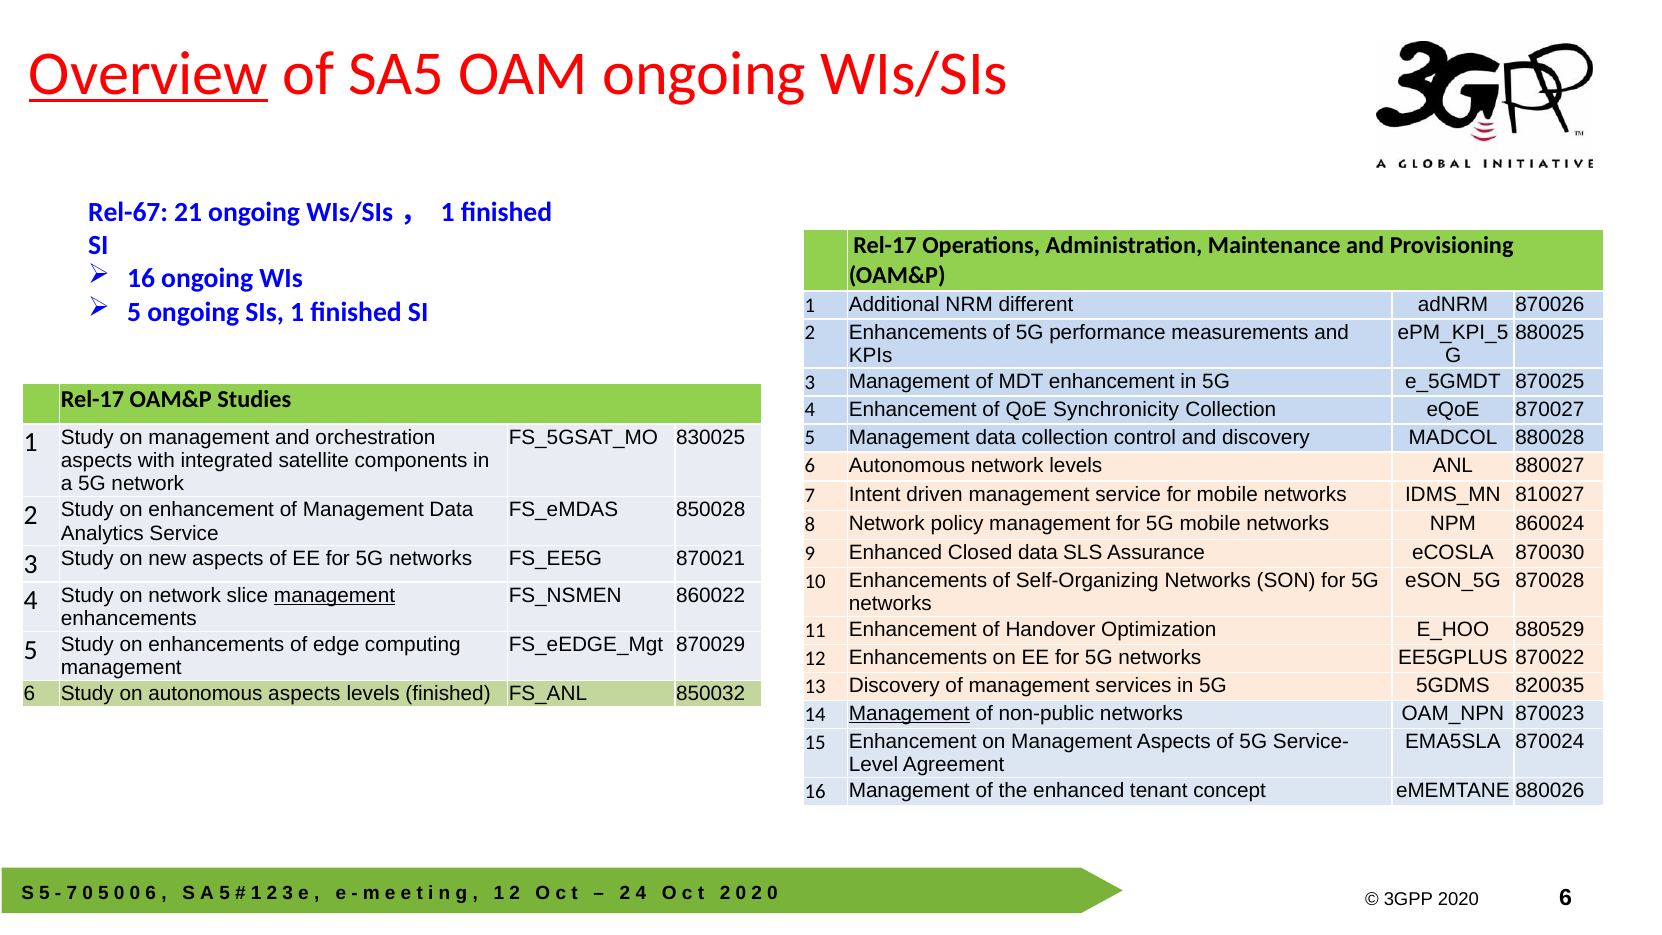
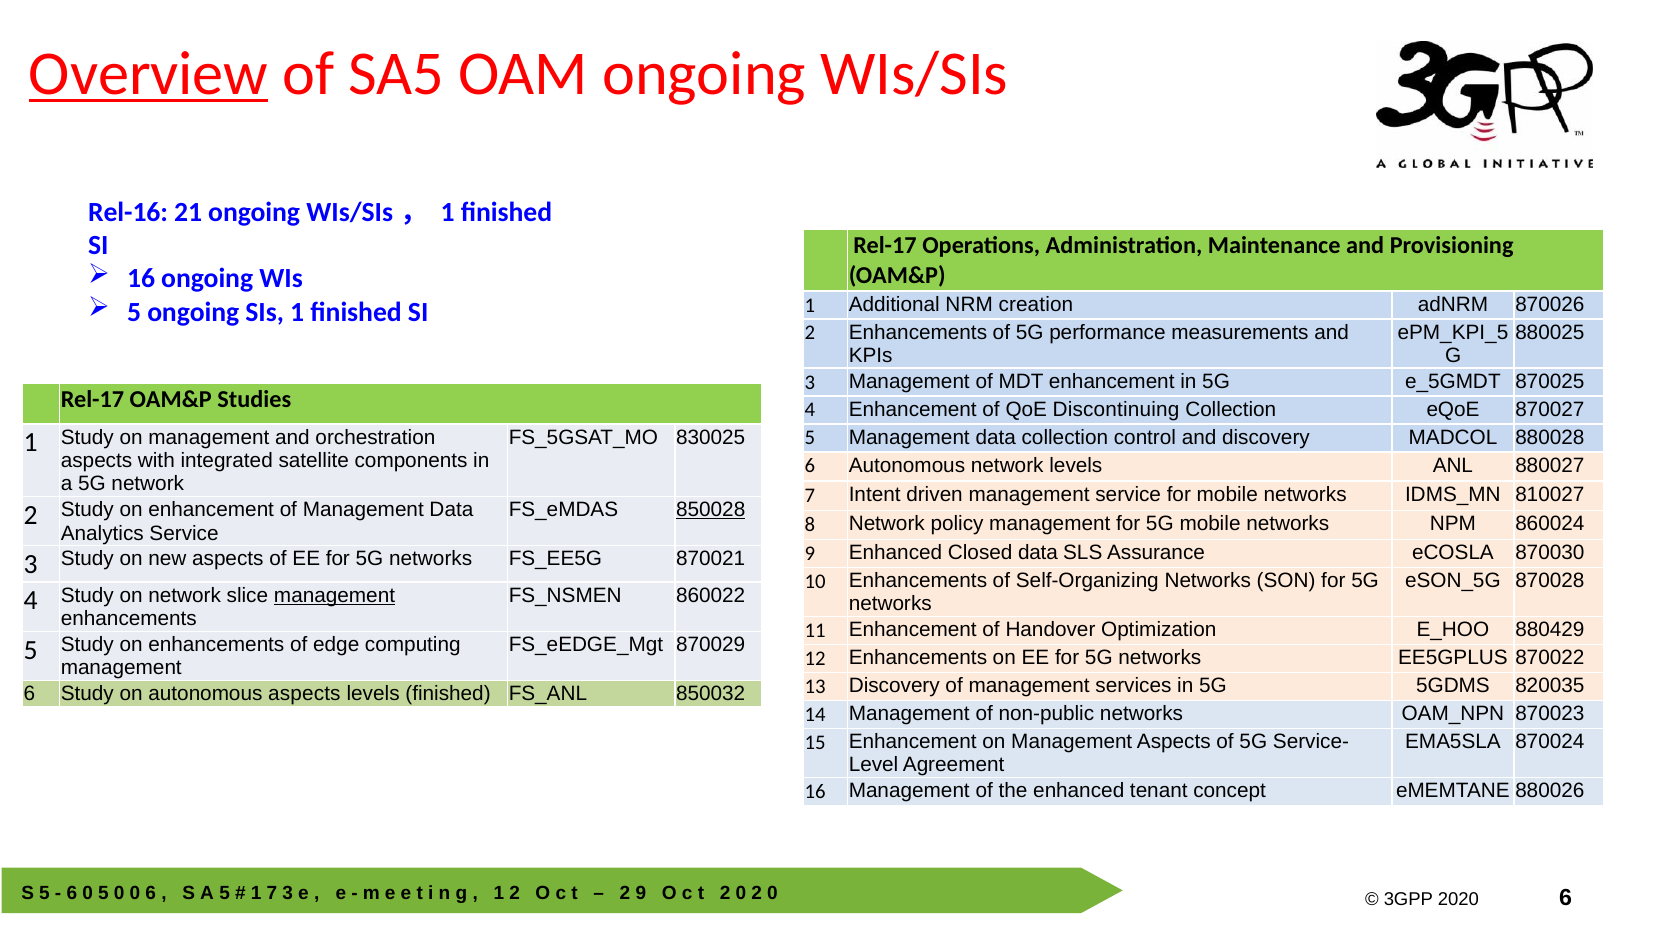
Rel-67: Rel-67 -> Rel-16
different: different -> creation
Synchronicity: Synchronicity -> Discontinuing
850028 underline: none -> present
880529: 880529 -> 880429
Management at (909, 714) underline: present -> none
7 at (72, 893): 7 -> 6
2 at (272, 893): 2 -> 7
2 4: 4 -> 9
